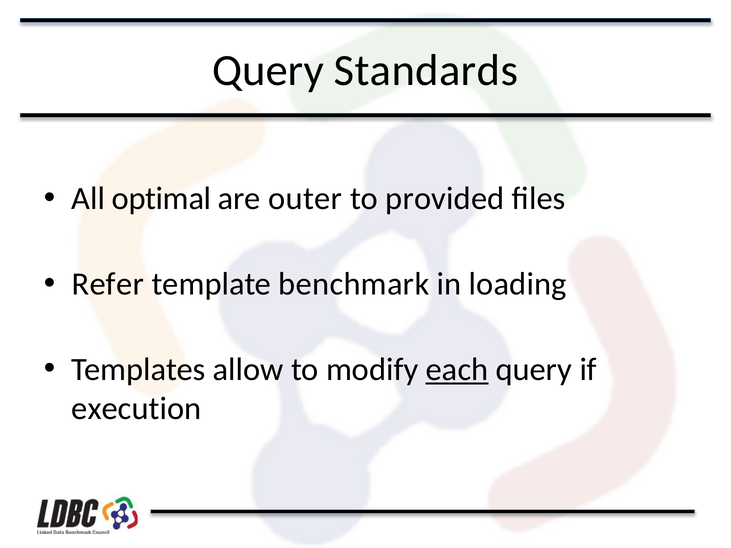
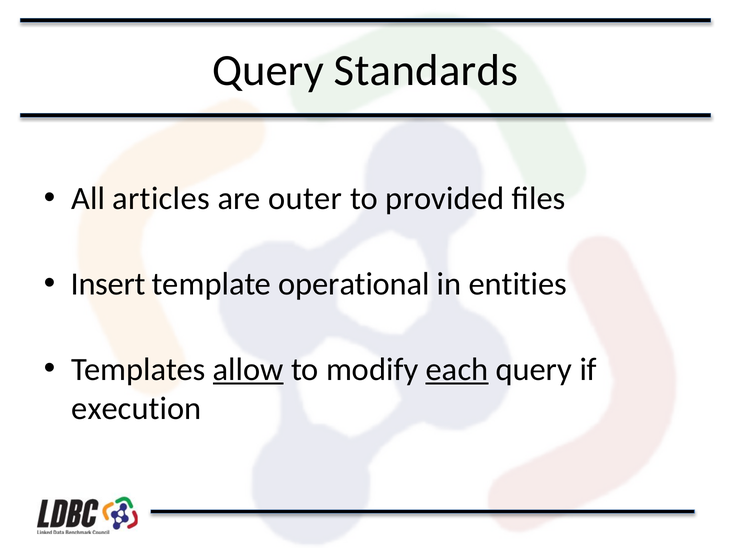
optimal: optimal -> articles
Refer: Refer -> Insert
benchmark: benchmark -> operational
loading: loading -> entities
allow underline: none -> present
